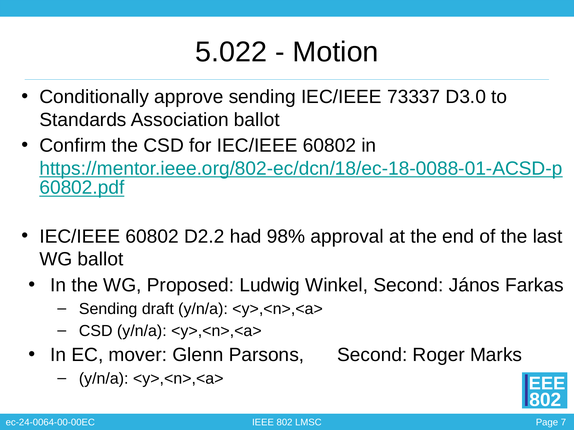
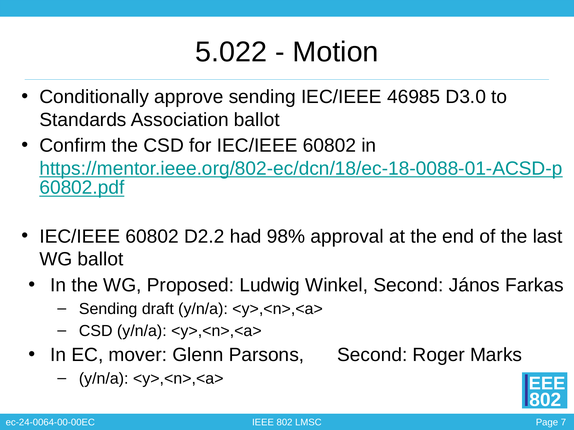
73337: 73337 -> 46985
